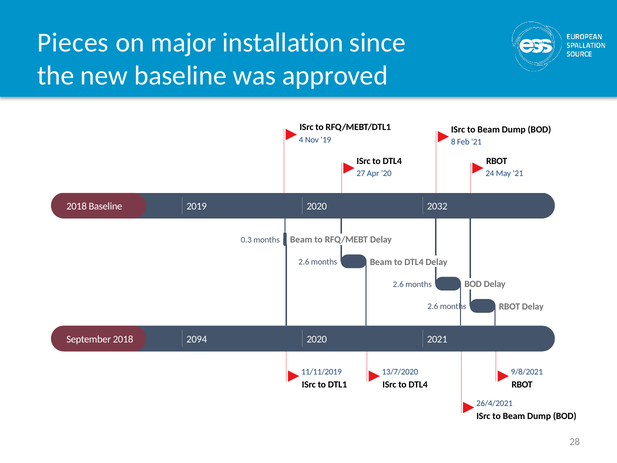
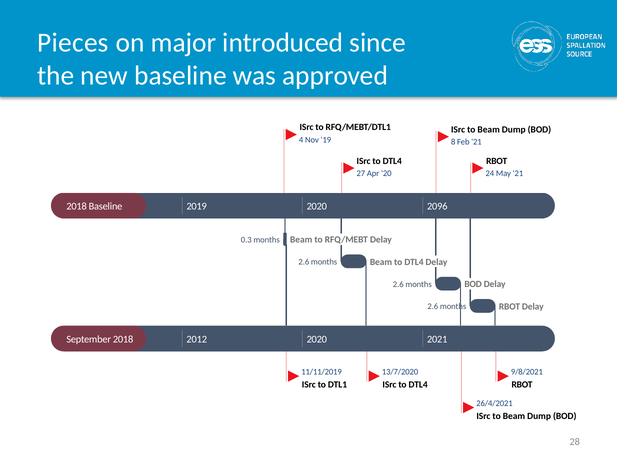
installation: installation -> introduced
2032: 2032 -> 2096
2094: 2094 -> 2012
